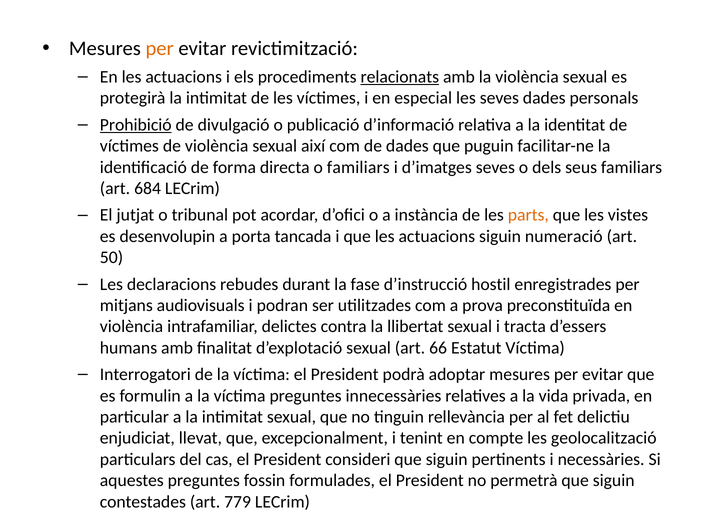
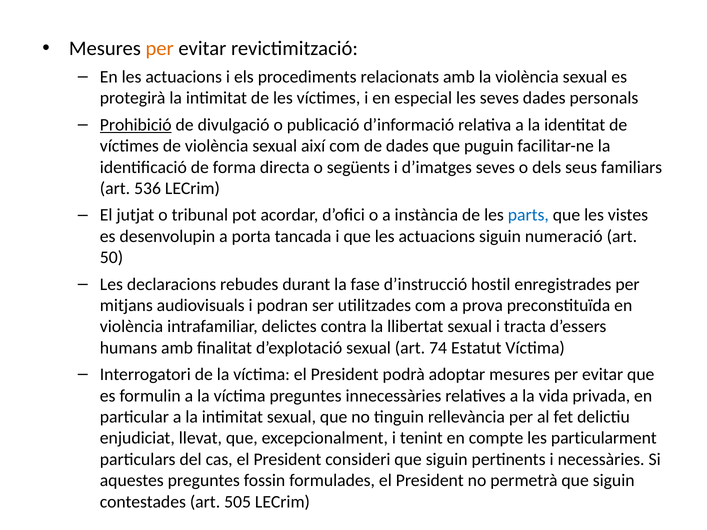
relacionats underline: present -> none
o familiars: familiars -> següents
684: 684 -> 536
parts colour: orange -> blue
66: 66 -> 74
geolocalització: geolocalització -> particularment
779: 779 -> 505
